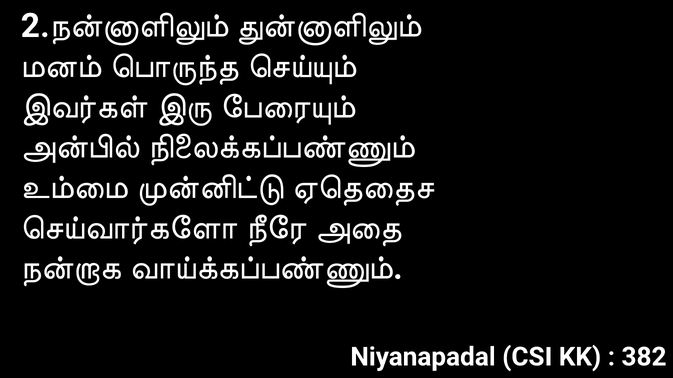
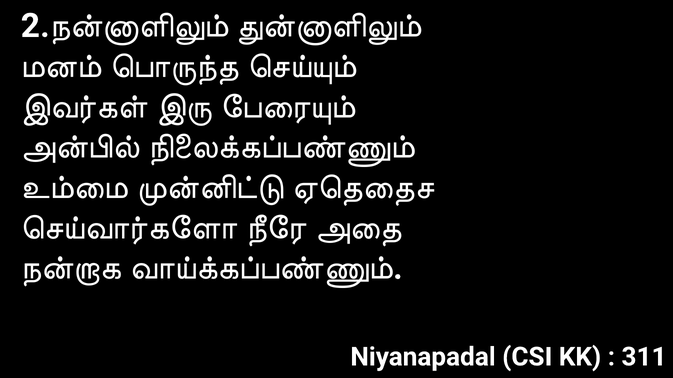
382: 382 -> 311
